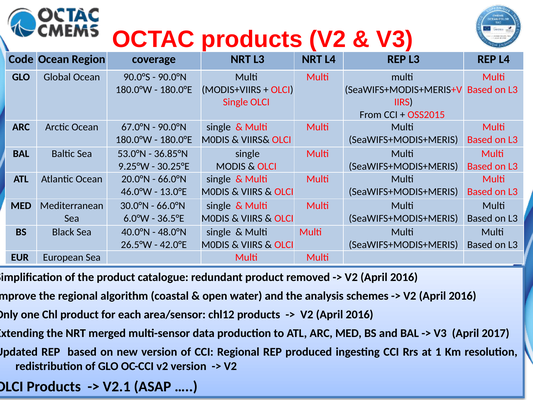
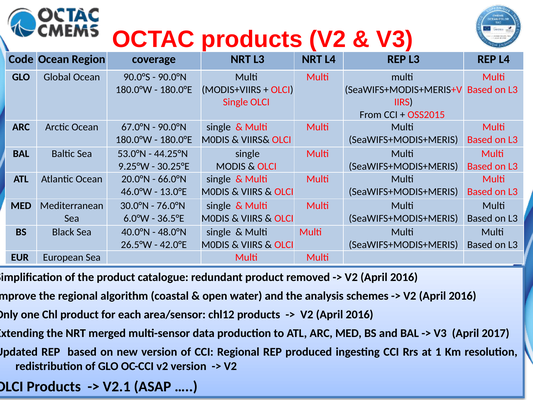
36.85°N: 36.85°N -> 44.25°N
66.0°N at (171, 206): 66.0°N -> 76.0°N
